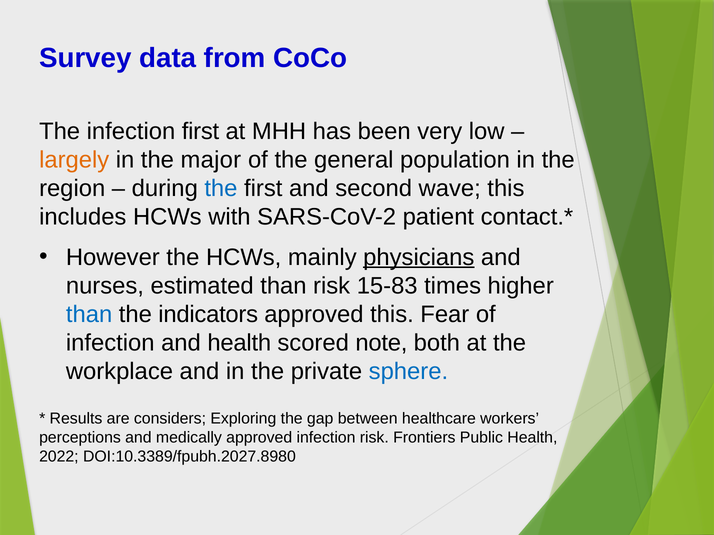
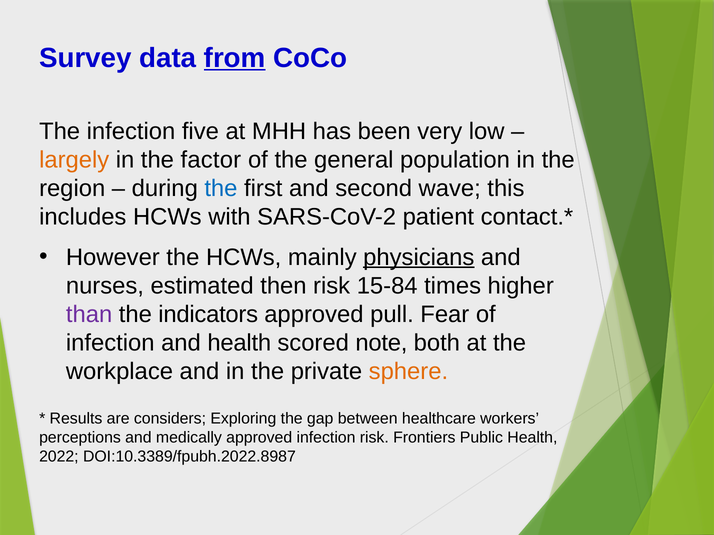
from underline: none -> present
infection first: first -> five
major: major -> factor
estimated than: than -> then
15-83: 15-83 -> 15-84
than at (89, 315) colour: blue -> purple
approved this: this -> pull
sphere colour: blue -> orange
DOI:10.3389/fpubh.2027.8980: DOI:10.3389/fpubh.2027.8980 -> DOI:10.3389/fpubh.2022.8987
